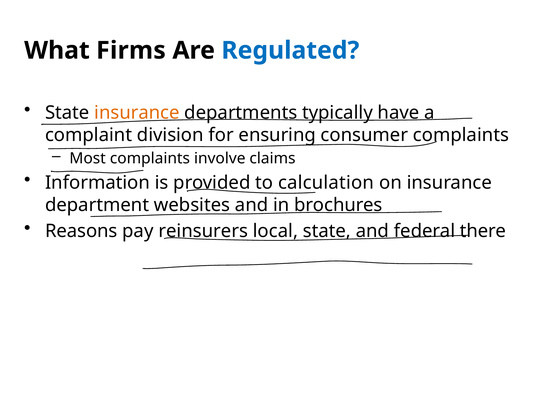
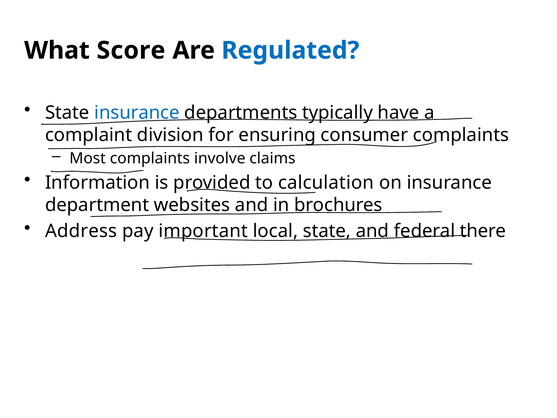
Firms: Firms -> Score
insurance at (137, 113) colour: orange -> blue
Reasons: Reasons -> Address
reinsurers: reinsurers -> important
